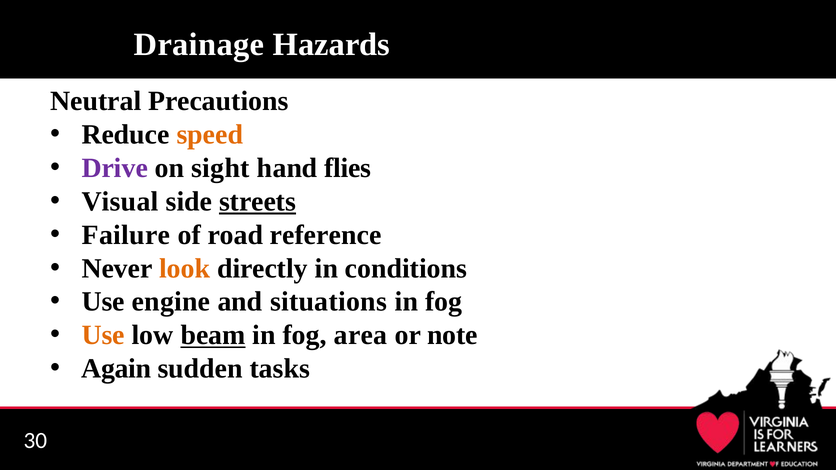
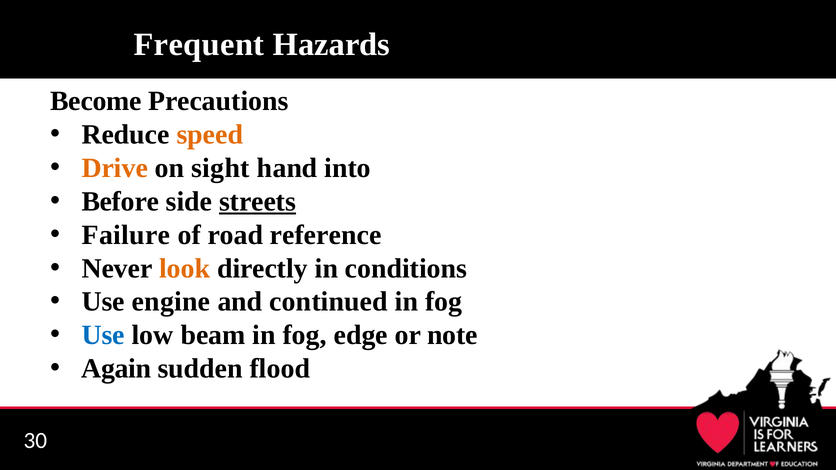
Drainage: Drainage -> Frequent
Neutral: Neutral -> Become
Drive colour: purple -> orange
flies: flies -> into
Visual: Visual -> Before
situations: situations -> continued
Use at (103, 335) colour: orange -> blue
beam underline: present -> none
area: area -> edge
tasks: tasks -> flood
